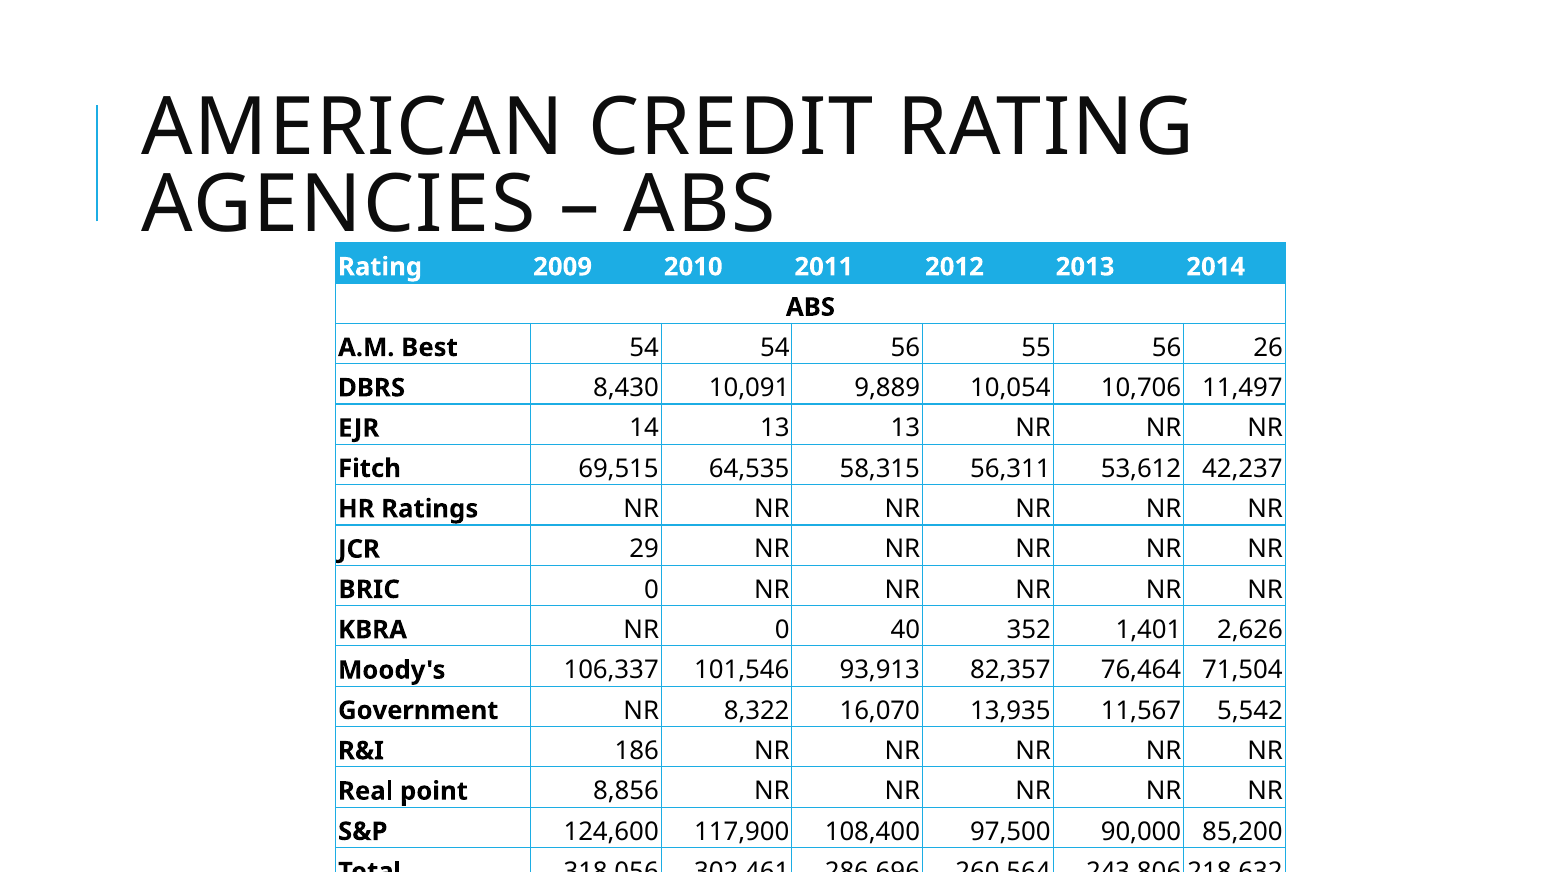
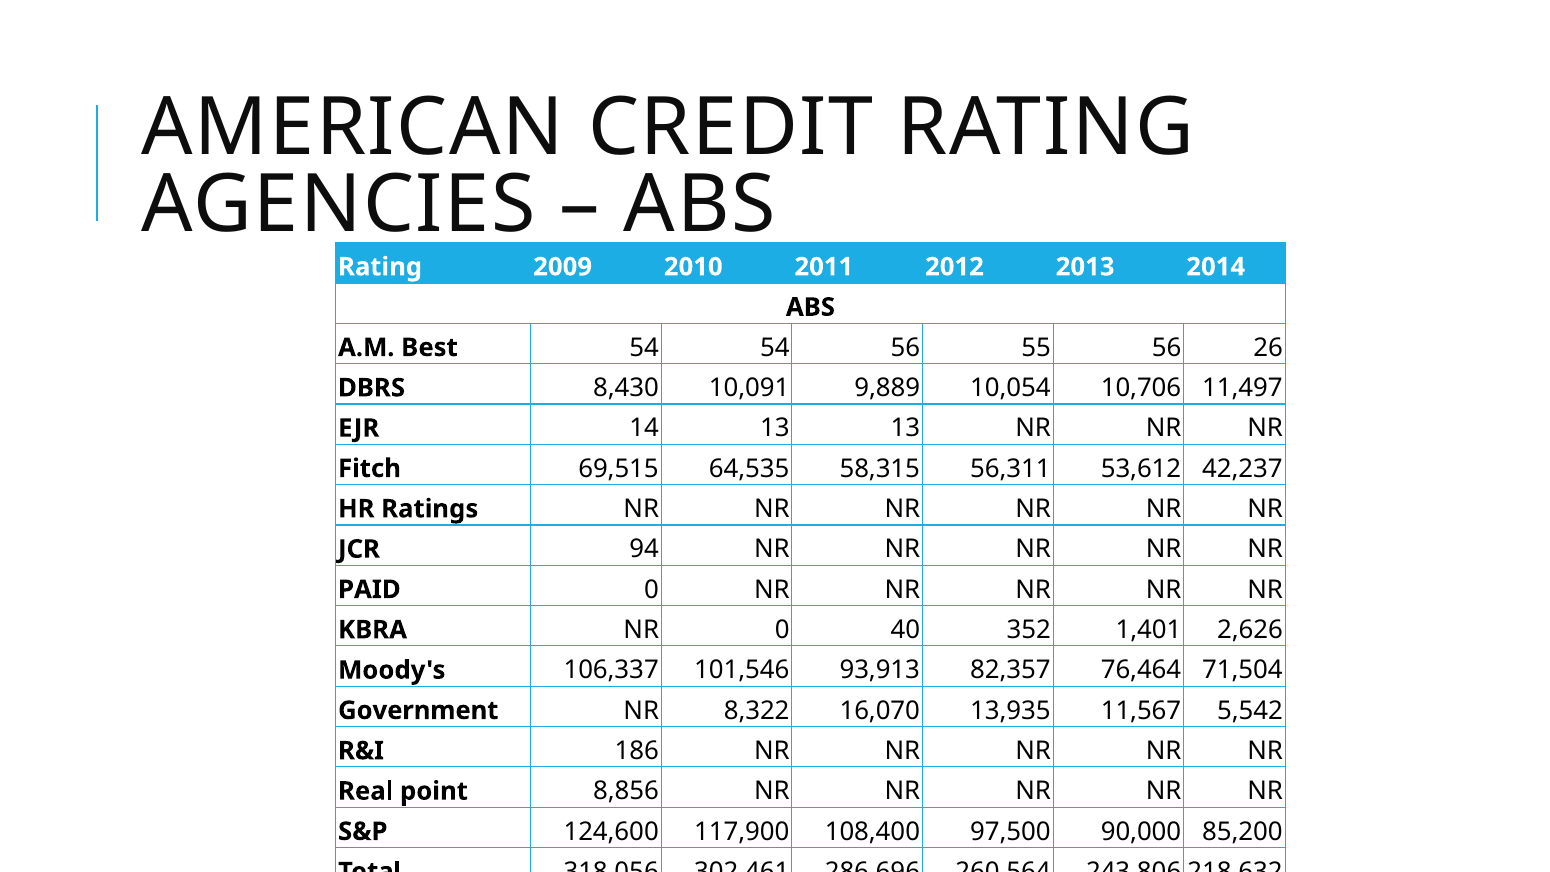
29: 29 -> 94
BRIC: BRIC -> PAID
